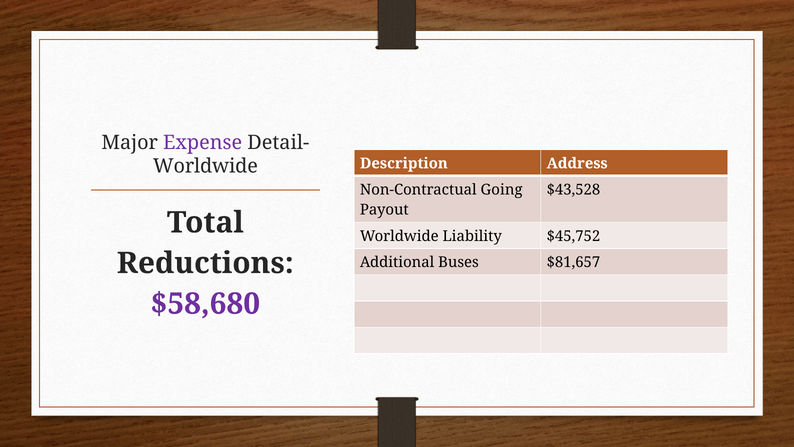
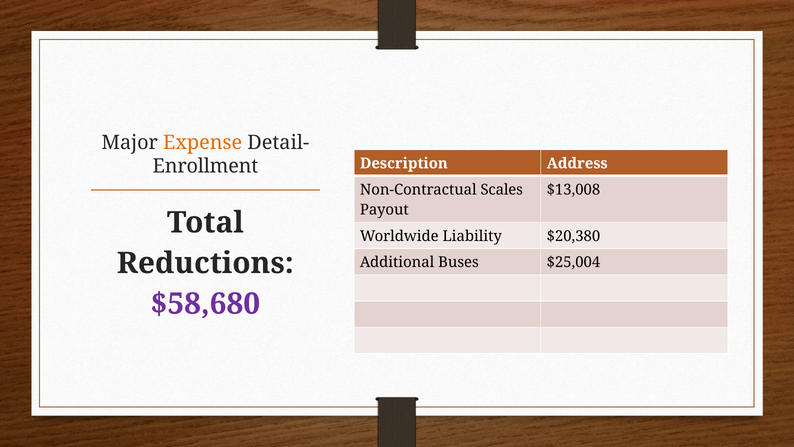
Expense colour: purple -> orange
Worldwide at (205, 166): Worldwide -> Enrollment
Going: Going -> Scales
$43,528: $43,528 -> $13,008
$45,752: $45,752 -> $20,380
$81,657: $81,657 -> $25,004
